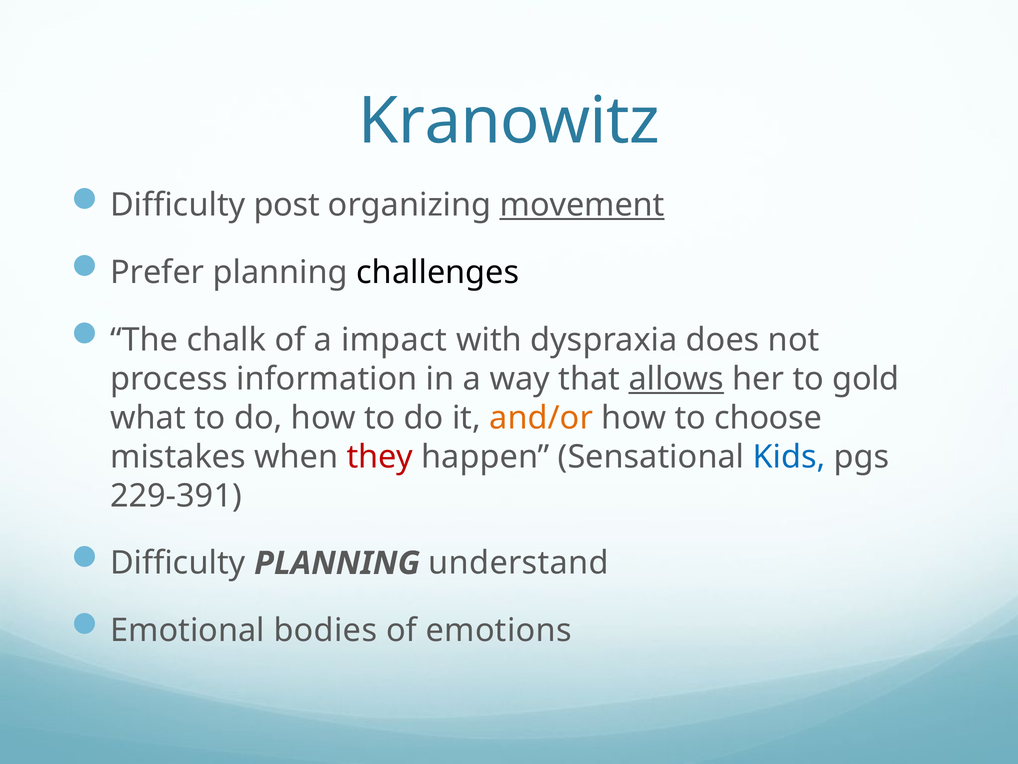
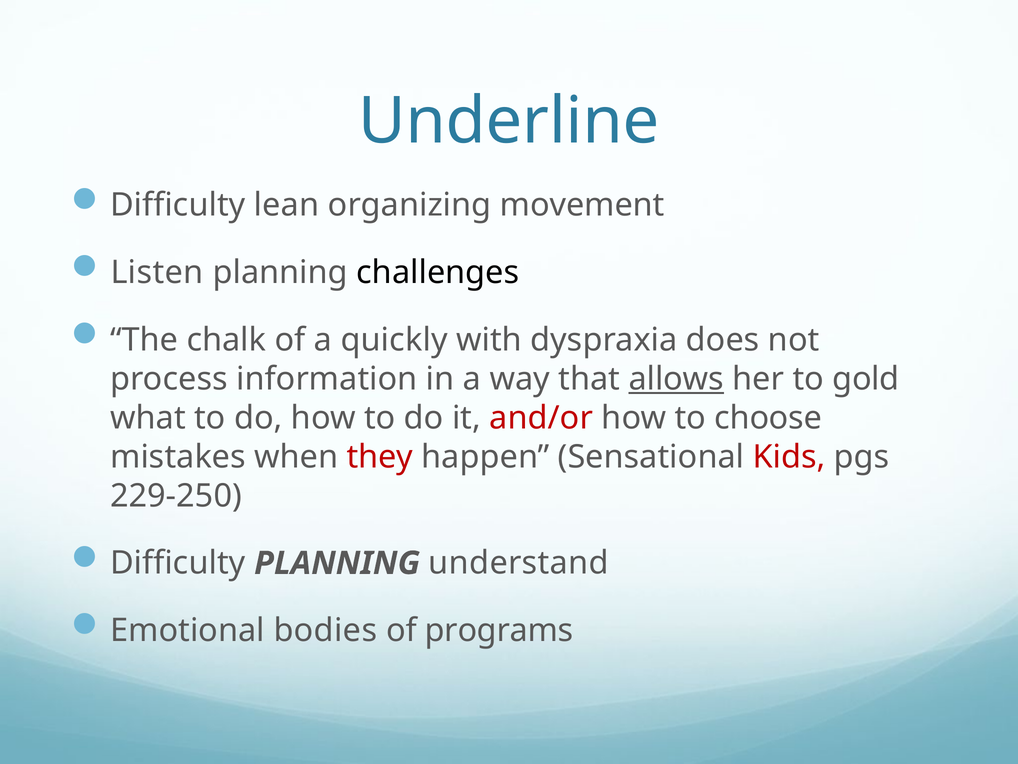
Kranowitz: Kranowitz -> Underline
post: post -> lean
movement underline: present -> none
Prefer: Prefer -> Listen
impact: impact -> quickly
and/or colour: orange -> red
Kids colour: blue -> red
229-391: 229-391 -> 229-250
emotions: emotions -> programs
